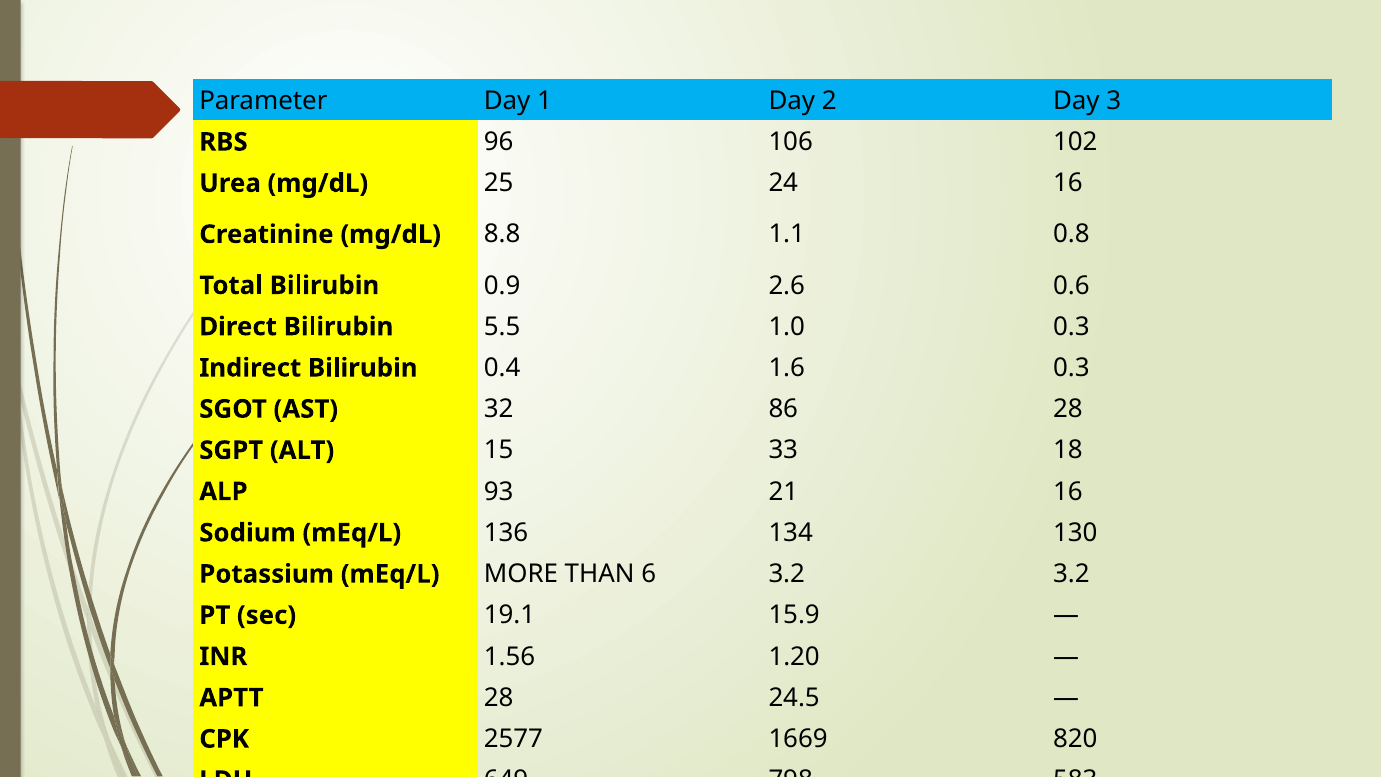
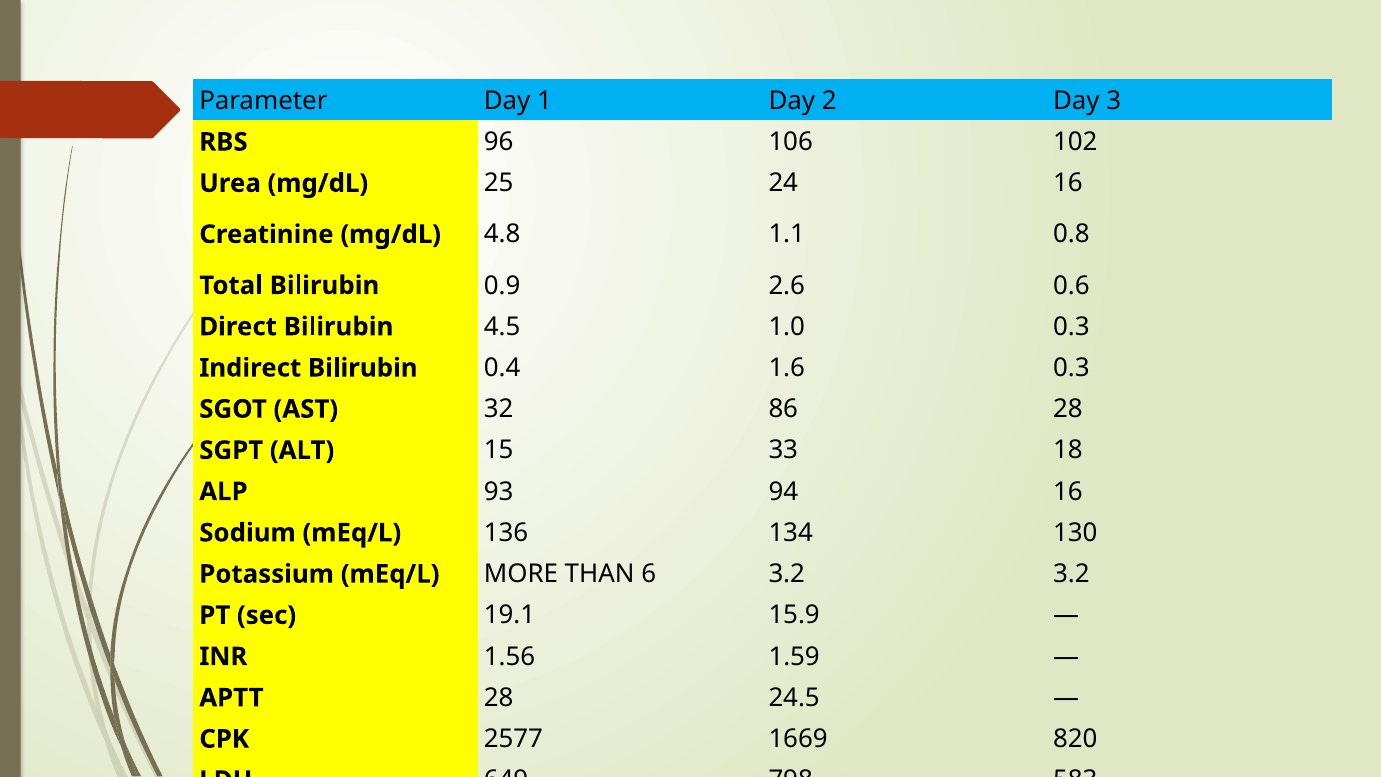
8.8: 8.8 -> 4.8
5.5: 5.5 -> 4.5
21: 21 -> 94
1.20: 1.20 -> 1.59
